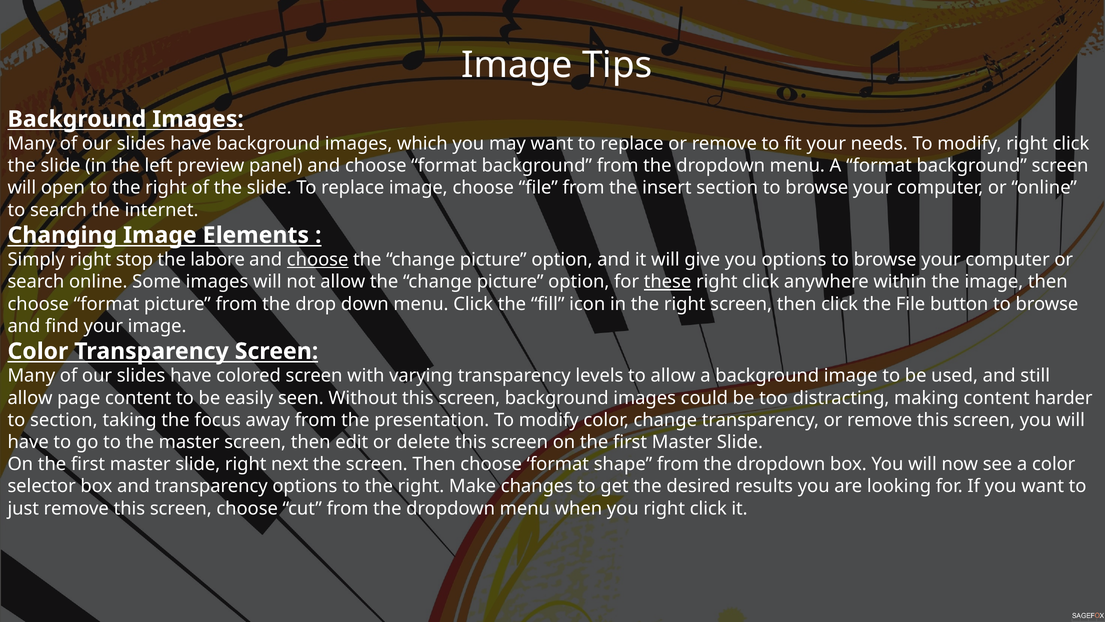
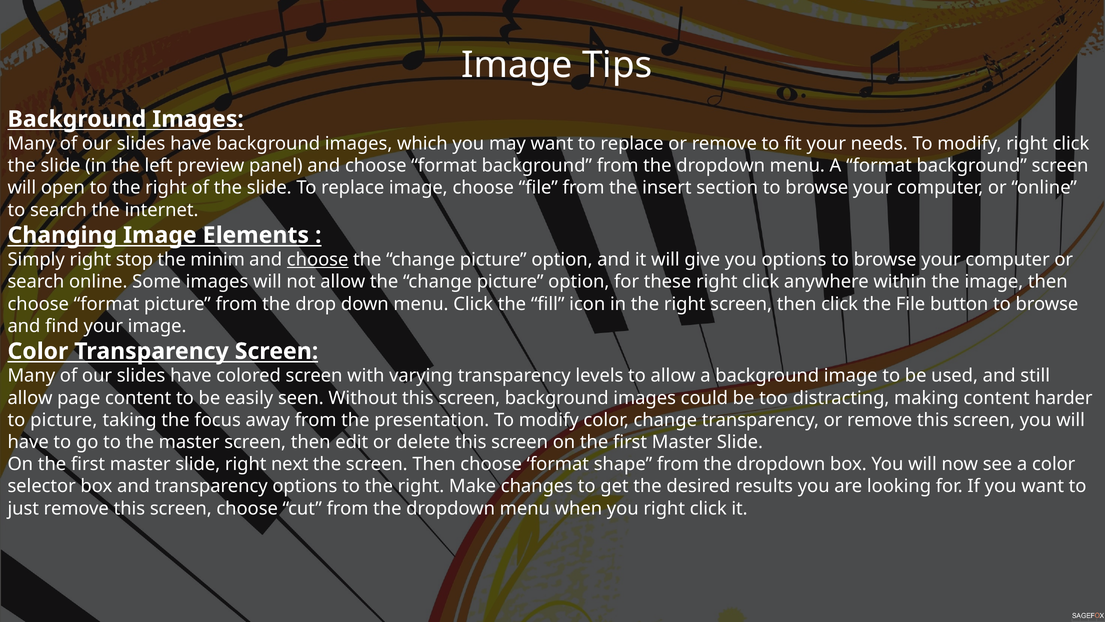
labore: labore -> minim
these underline: present -> none
to section: section -> picture
